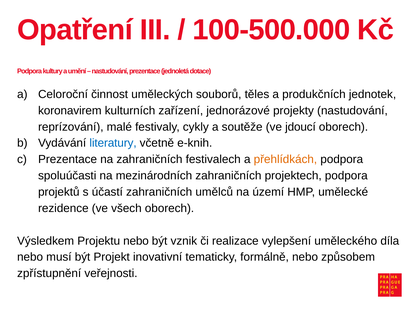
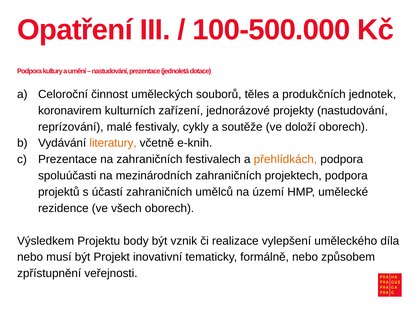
jdoucí: jdoucí -> doloží
literatury colour: blue -> orange
Projektu nebo: nebo -> body
